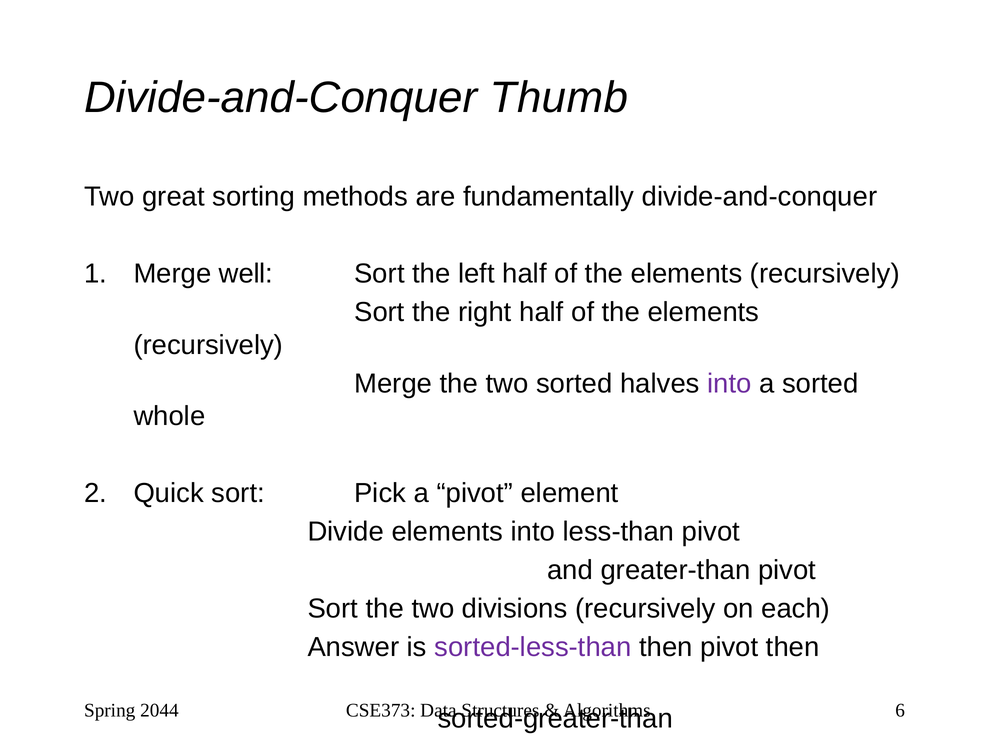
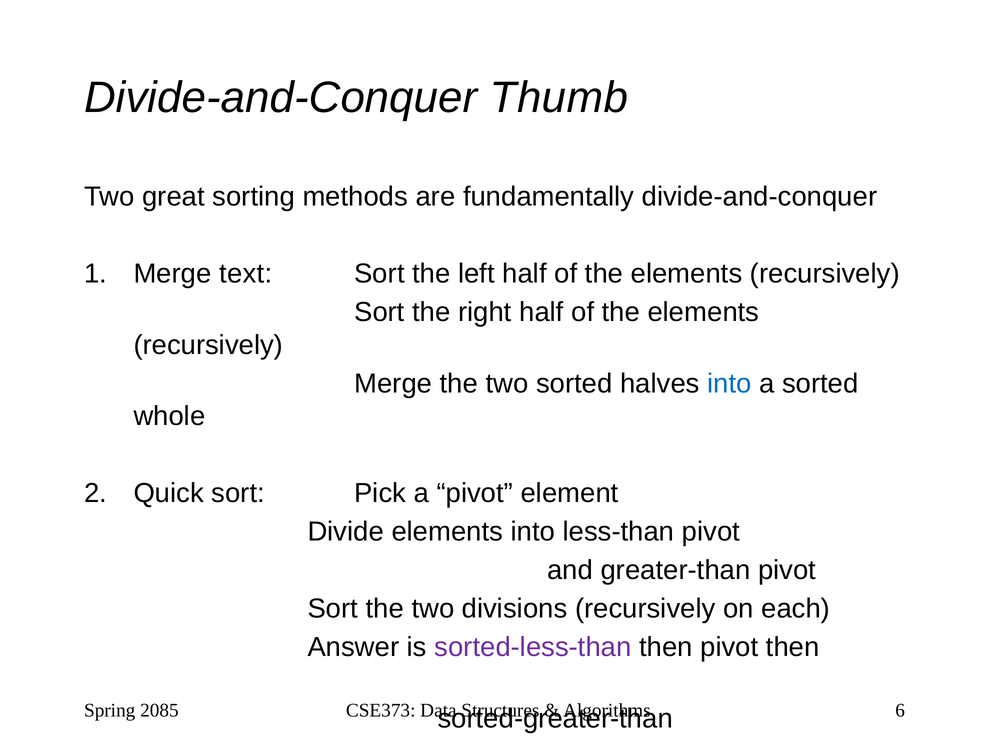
well: well -> text
into at (729, 383) colour: purple -> blue
2044: 2044 -> 2085
